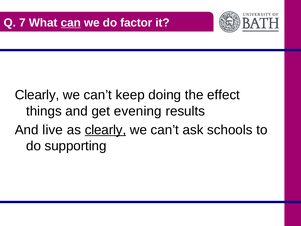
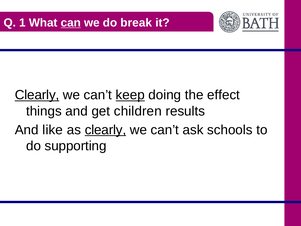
7: 7 -> 1
factor: factor -> break
Clearly at (37, 95) underline: none -> present
keep underline: none -> present
evening: evening -> children
live: live -> like
